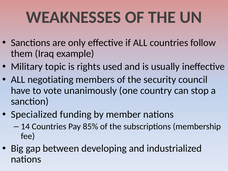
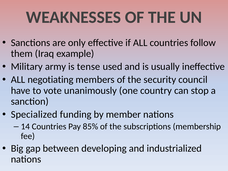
topic: topic -> army
rights: rights -> tense
